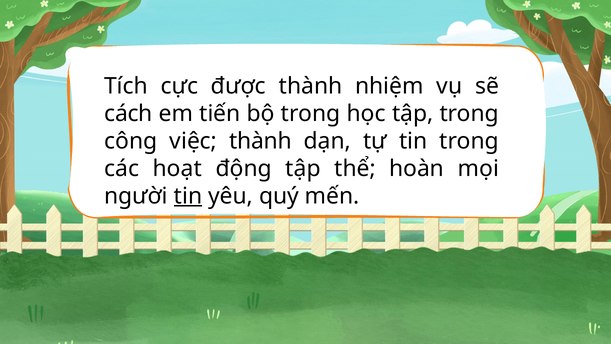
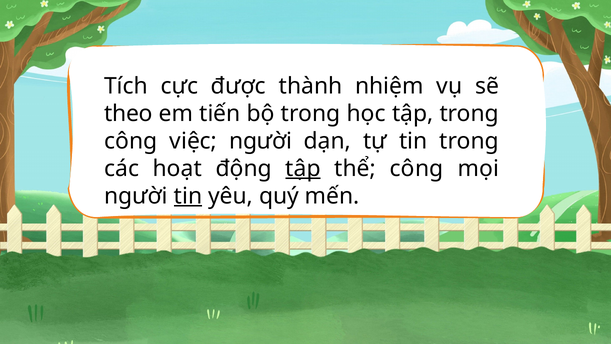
cách: cách -> theo
việc thành: thành -> người
tập at (303, 168) underline: none -> present
thể hoàn: hoàn -> công
